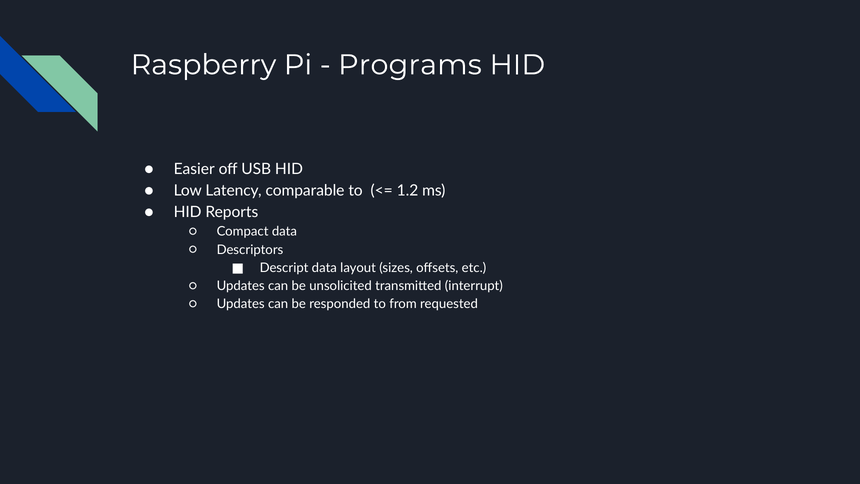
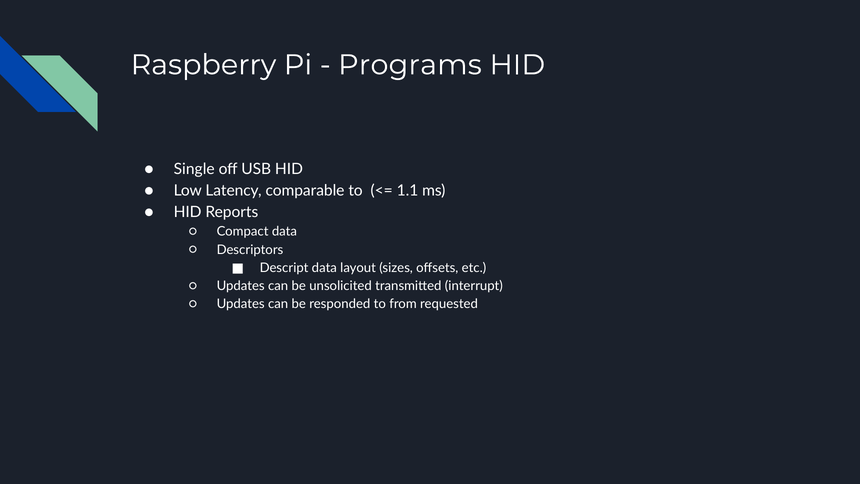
Easier: Easier -> Single
1.2: 1.2 -> 1.1
